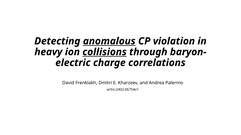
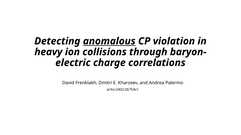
collisions underline: present -> none
